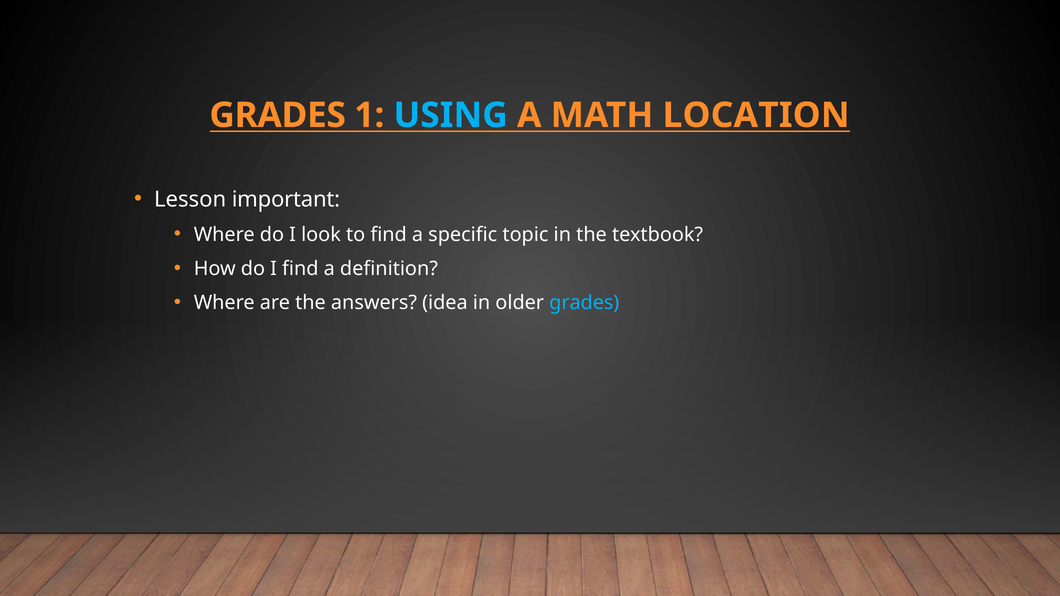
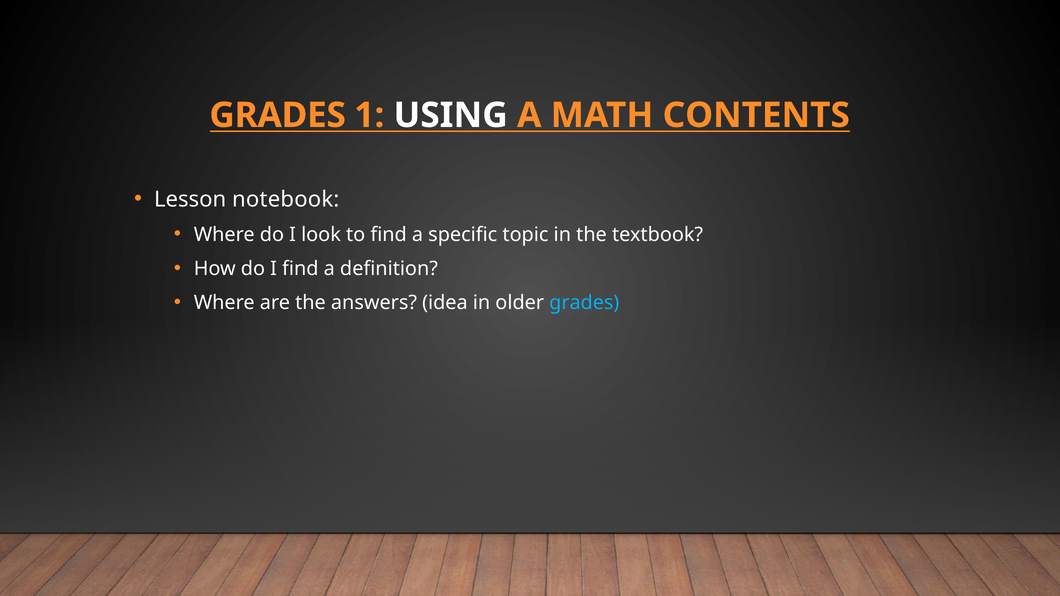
USING colour: light blue -> white
LOCATION: LOCATION -> CONTENTS
important: important -> notebook
